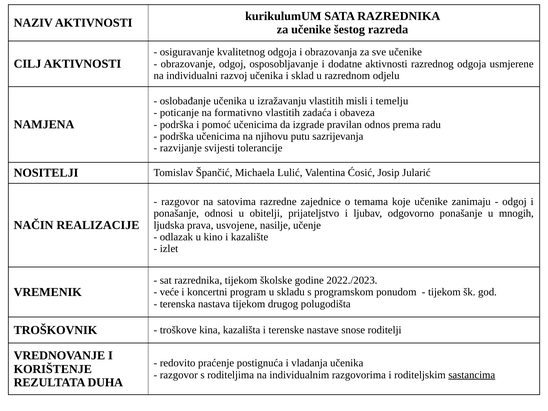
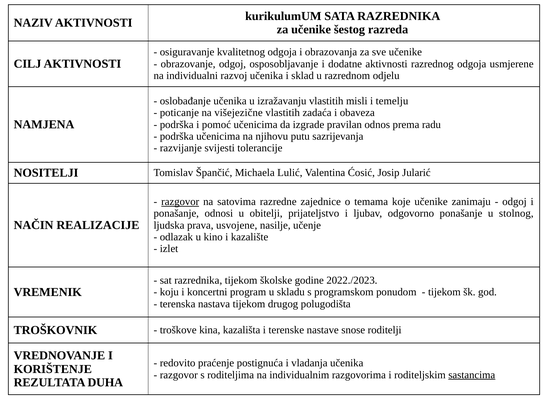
formativno: formativno -> višejezične
razgovor at (180, 202) underline: none -> present
mnogih: mnogih -> stolnog
veće: veće -> koju
